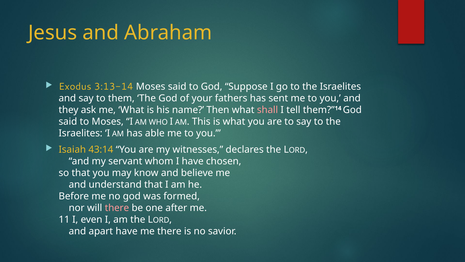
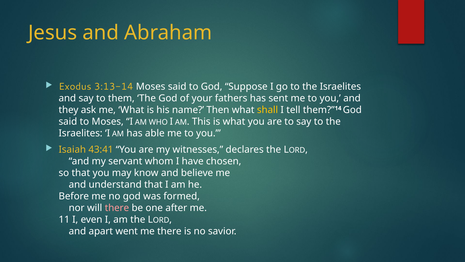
shall colour: pink -> yellow
43:14: 43:14 -> 43:41
apart have: have -> went
